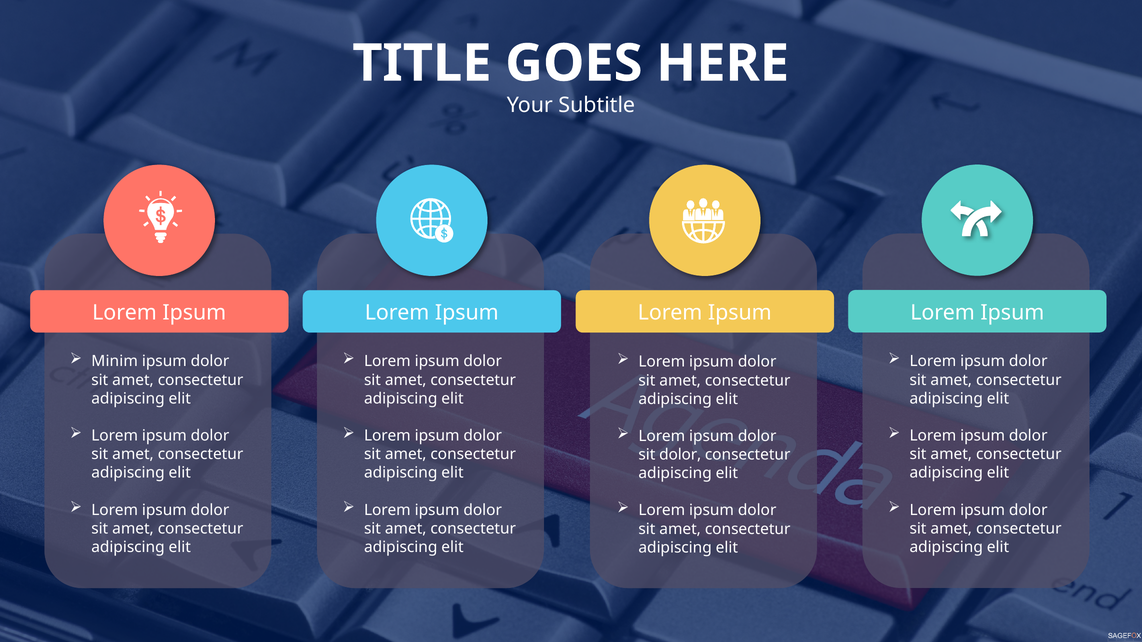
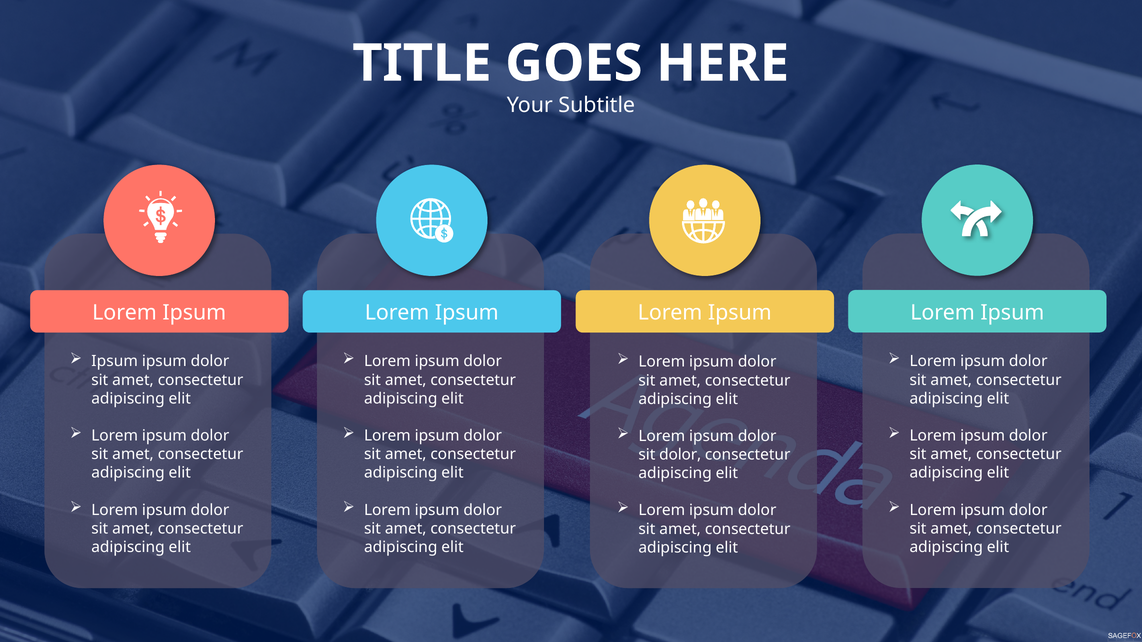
Minim at (115, 362): Minim -> Ipsum
